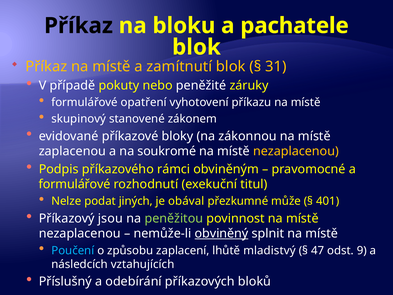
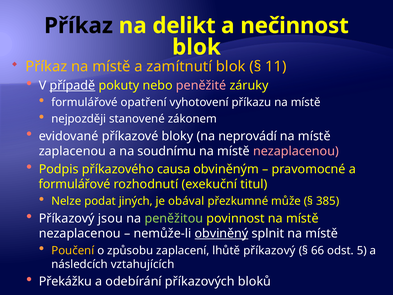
bloku: bloku -> delikt
pachatele: pachatele -> nečinnost
31: 31 -> 11
případě underline: none -> present
peněžité colour: white -> pink
skupinový: skupinový -> nejpozději
zákonnou: zákonnou -> neprovádí
soukromé: soukromé -> soudnímu
nezaplacenou at (296, 151) colour: yellow -> pink
rámci: rámci -> causa
401: 401 -> 385
Poučení colour: light blue -> yellow
lhůtě mladistvý: mladistvý -> příkazový
47: 47 -> 66
9: 9 -> 5
Příslušný: Příslušný -> Překážku
